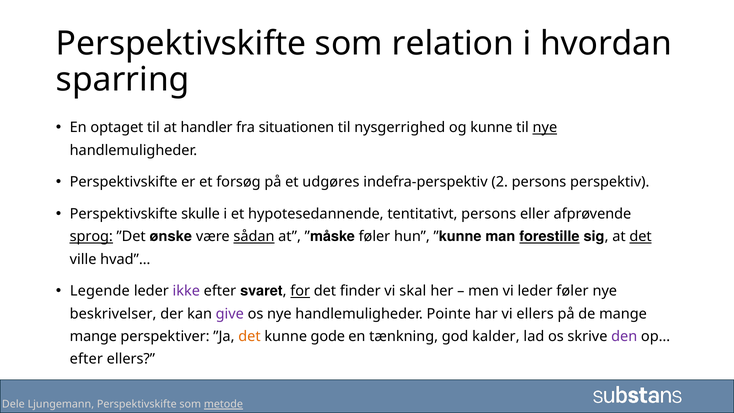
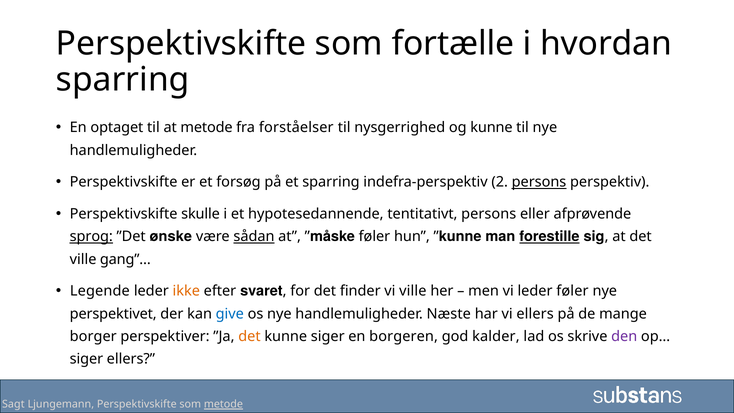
relation: relation -> fortælle
at handler: handler -> metode
situationen: situationen -> forståelser
nye at (545, 128) underline: present -> none
et udgøres: udgøres -> sparring
persons at (539, 182) underline: none -> present
det at (641, 237) underline: present -> none
hvad”…: hvad”… -> gang”…
ikke colour: purple -> orange
for underline: present -> none
vi skal: skal -> ville
beskrivelser: beskrivelser -> perspektivet
give colour: purple -> blue
Pointe: Pointe -> Næste
mange at (93, 336): mange -> borger
kunne gode: gode -> siger
tænkning: tænkning -> borgeren
efter at (86, 359): efter -> siger
Dele: Dele -> Sagt
